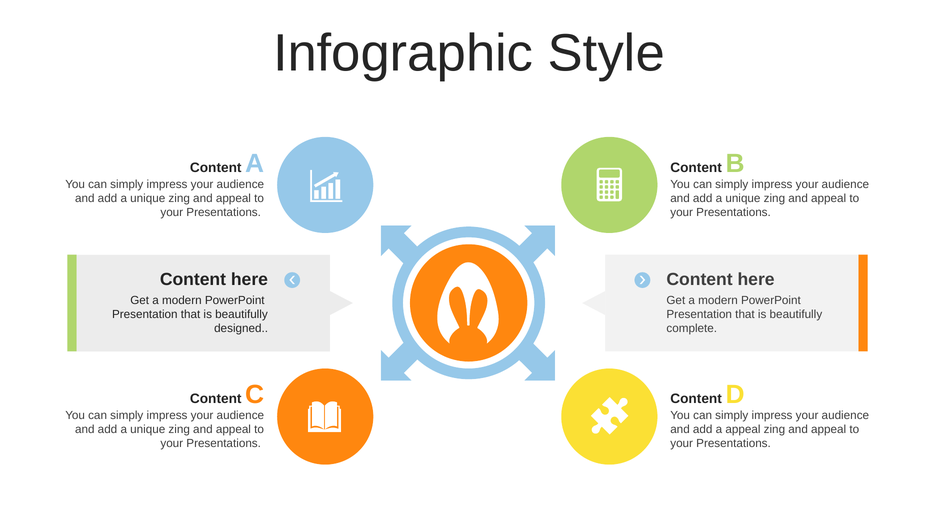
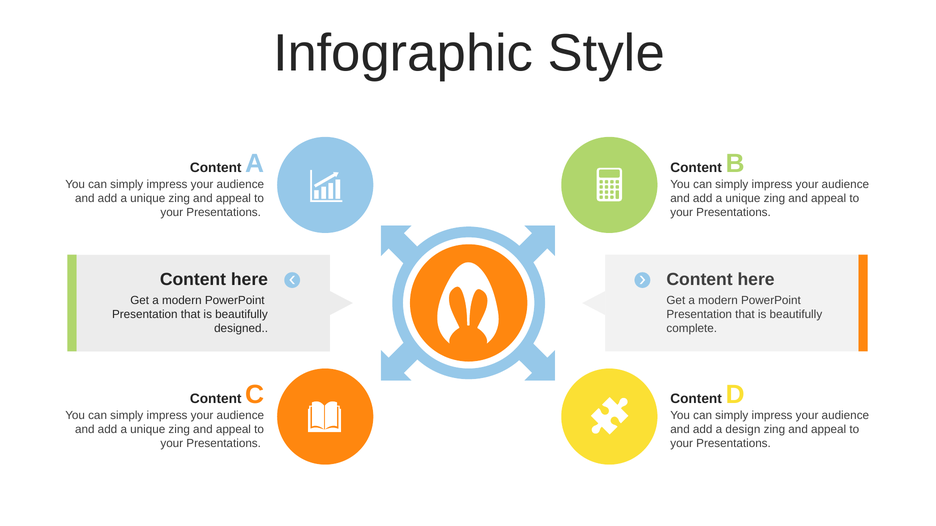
a appeal: appeal -> design
